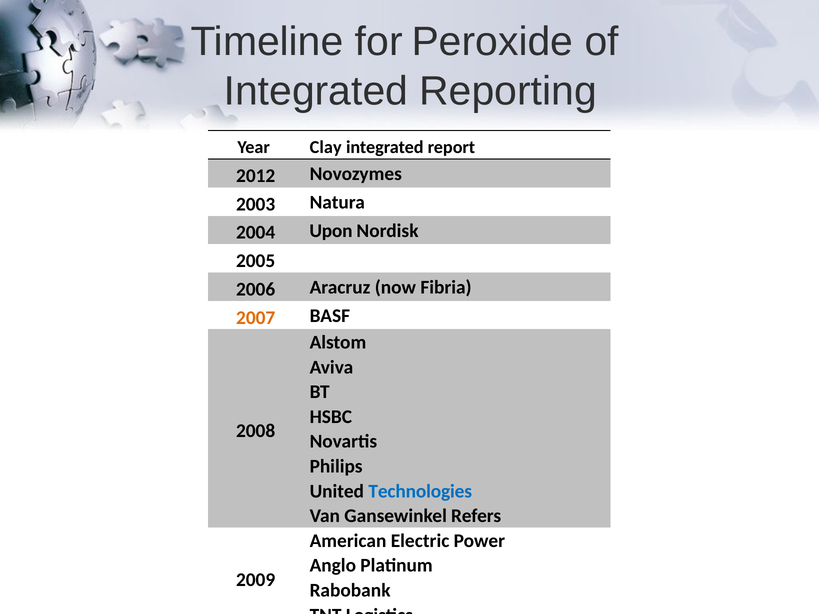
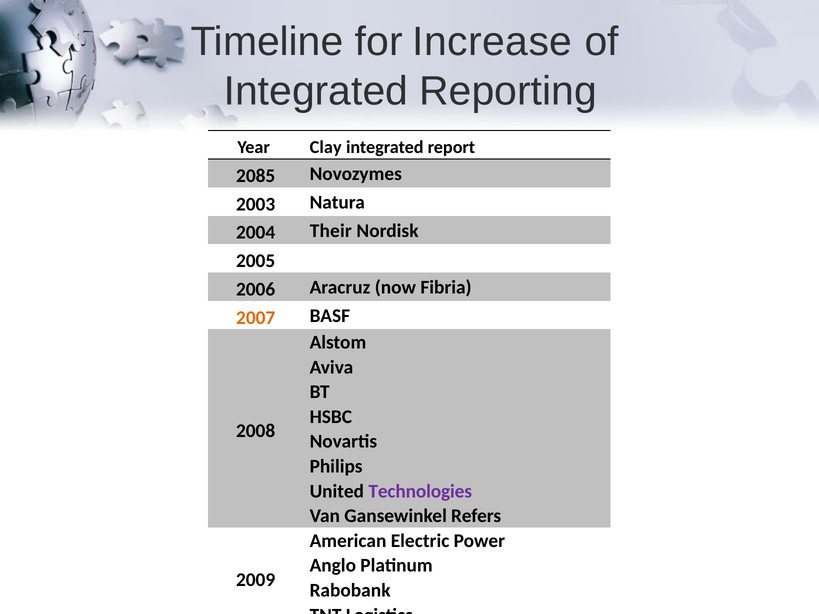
Peroxide: Peroxide -> Increase
2012: 2012 -> 2085
Upon: Upon -> Their
Technologies colour: blue -> purple
